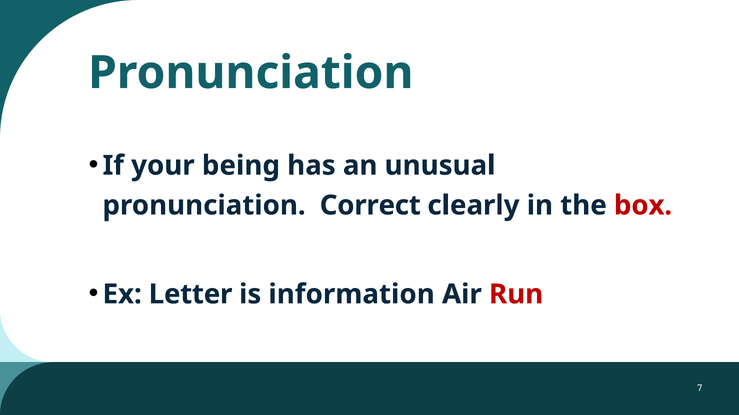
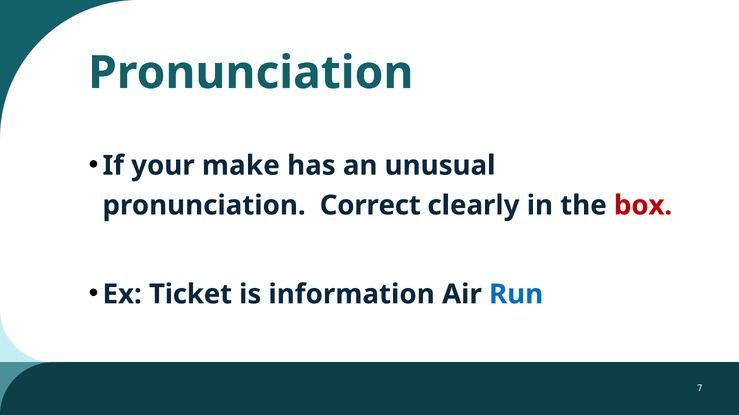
being: being -> make
Letter: Letter -> Ticket
Run colour: red -> blue
